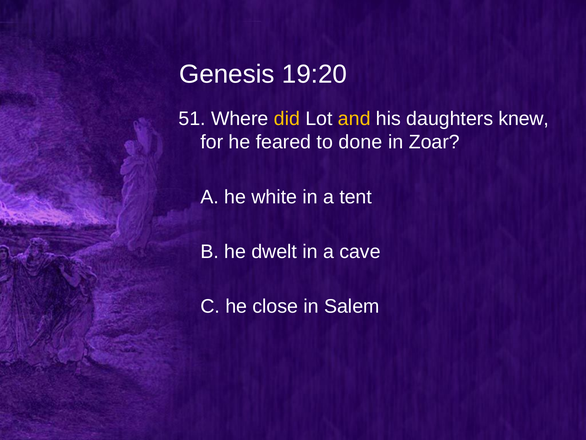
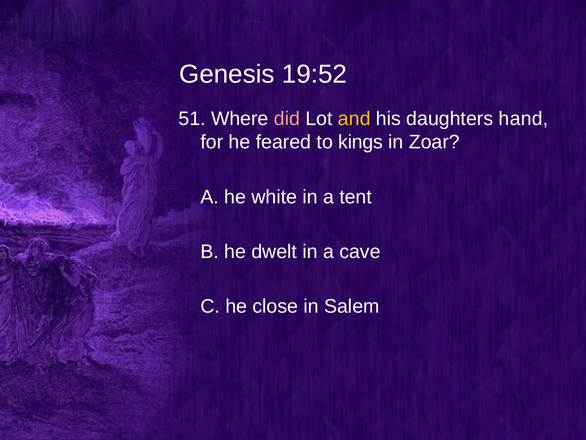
19:20: 19:20 -> 19:52
did colour: yellow -> pink
knew: knew -> hand
done: done -> kings
